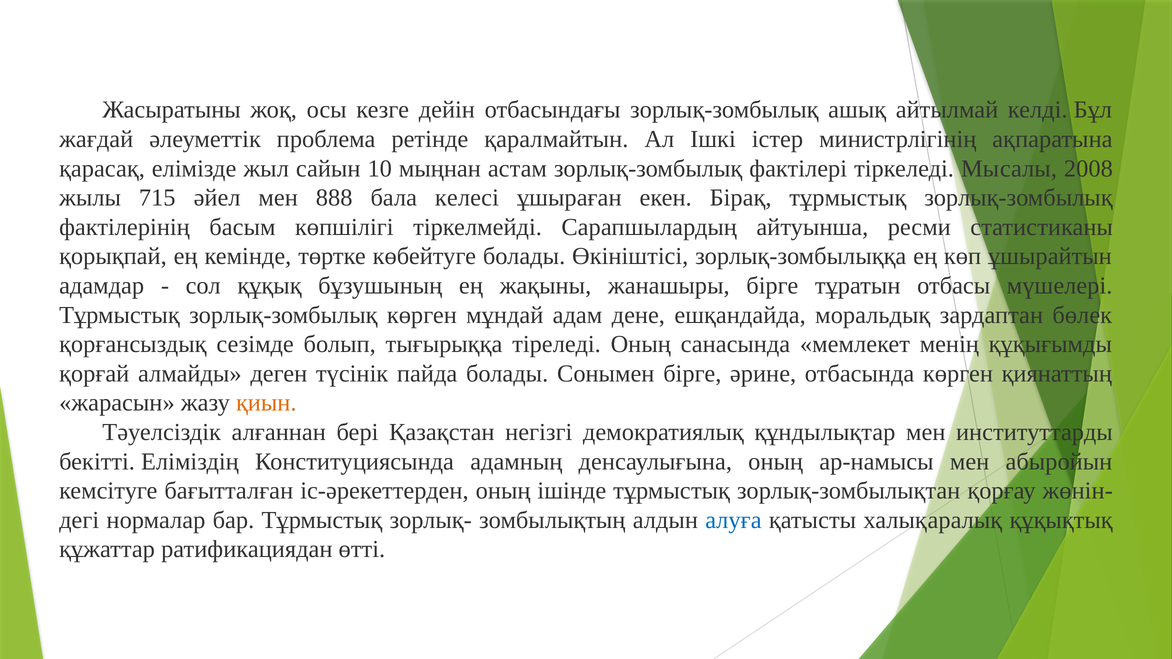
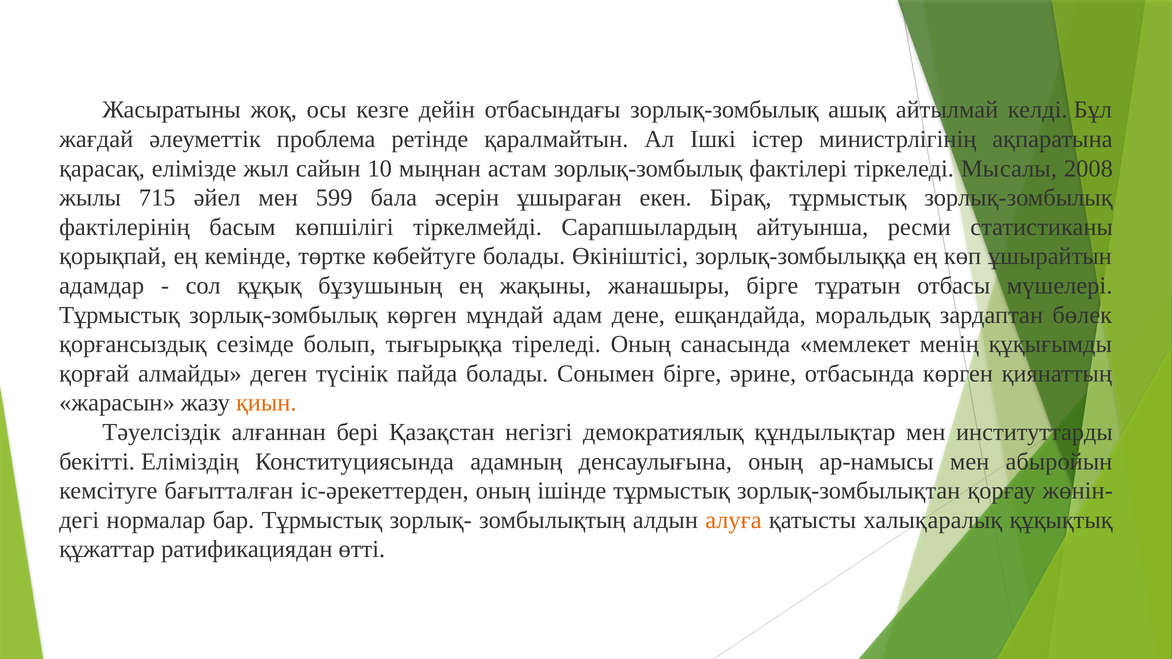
888: 888 -> 599
келесі: келесі -> әсерін
алуға colour: blue -> orange
